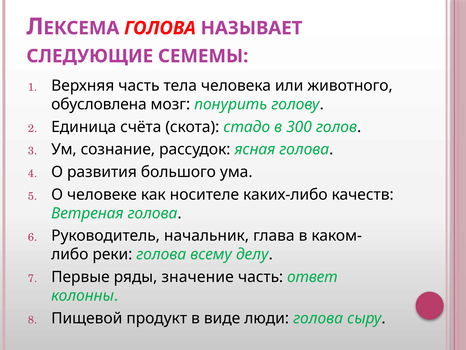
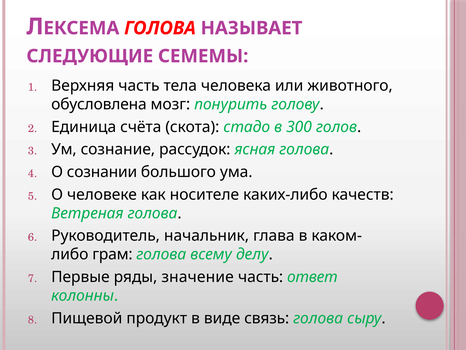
развития: развития -> сознании
реки: реки -> грам
люди: люди -> связь
